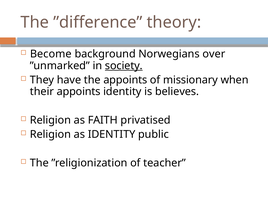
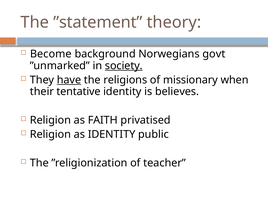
”difference: ”difference -> ”statement
over: over -> govt
have underline: none -> present
the appoints: appoints -> religions
their appoints: appoints -> tentative
